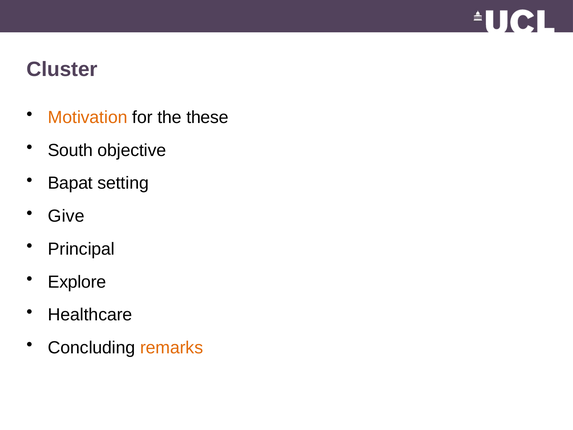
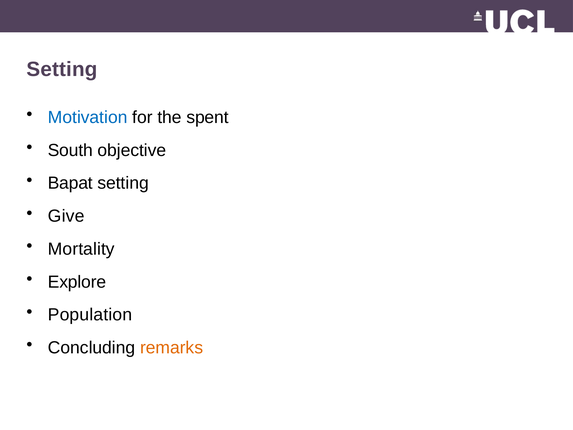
Cluster at (62, 69): Cluster -> Setting
Motivation colour: orange -> blue
these: these -> spent
Principal: Principal -> Mortality
Healthcare: Healthcare -> Population
